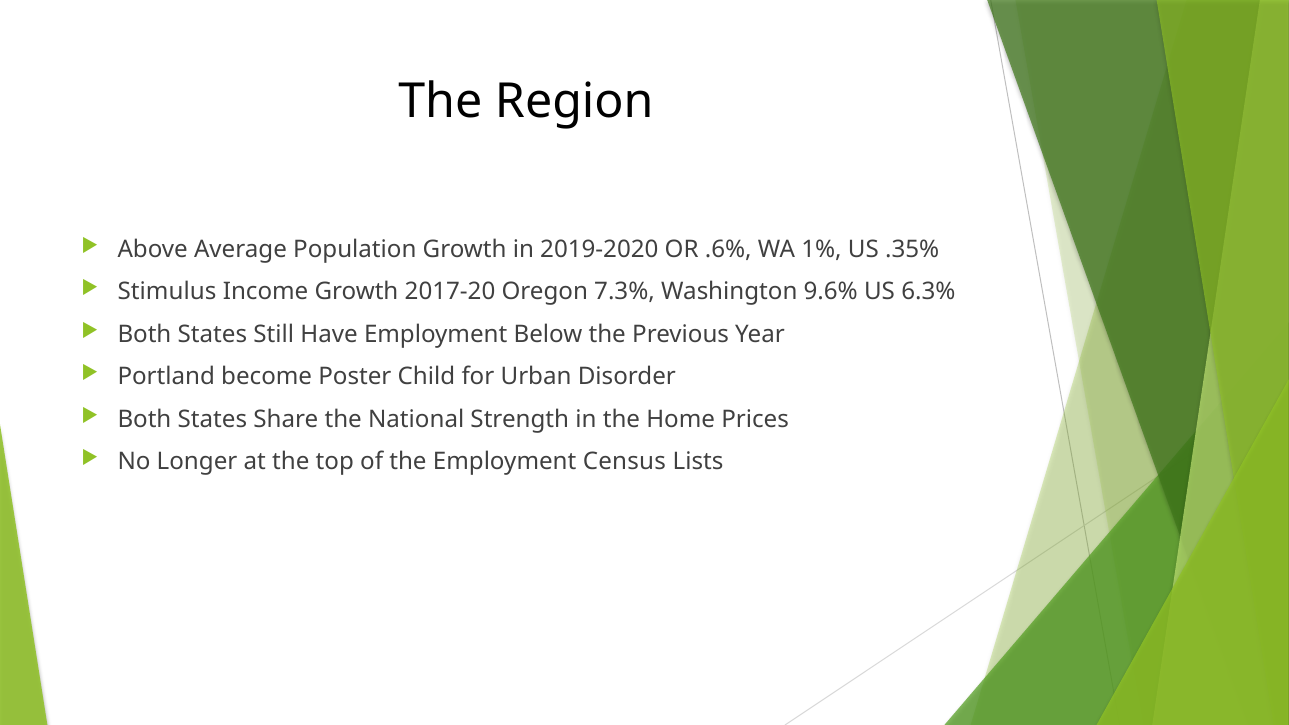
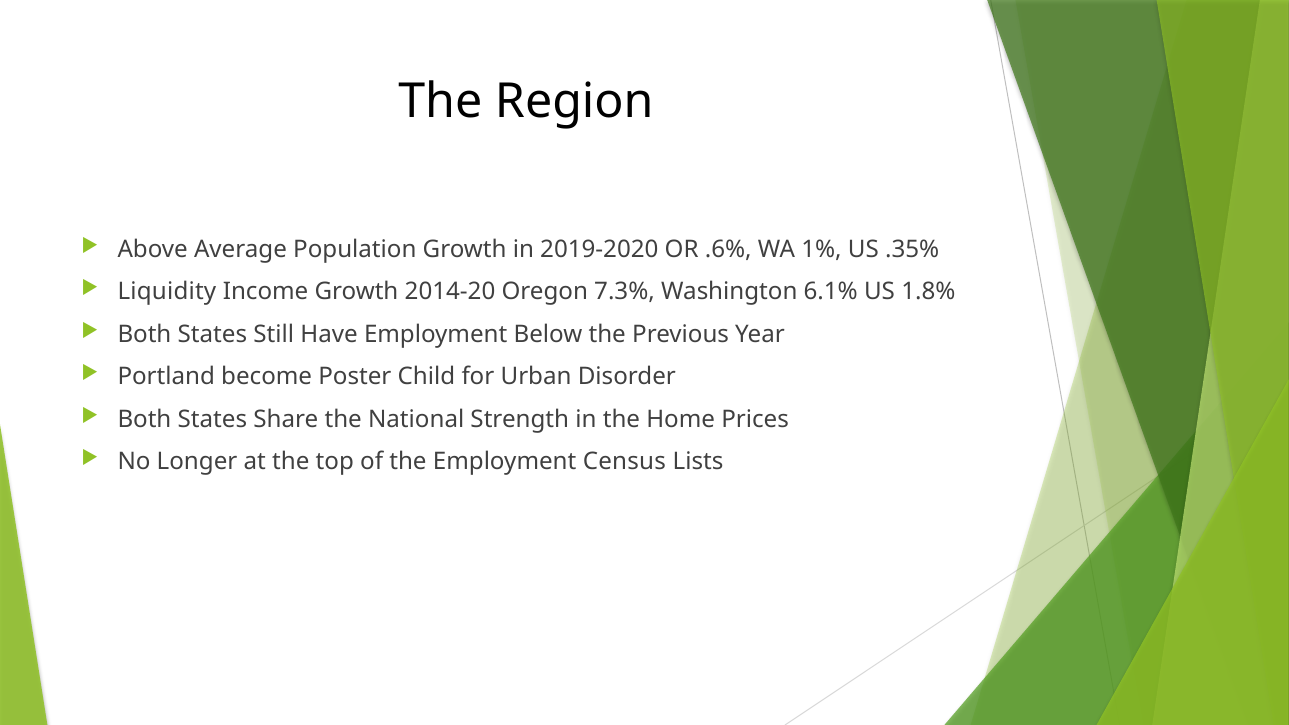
Stimulus: Stimulus -> Liquidity
2017-20: 2017-20 -> 2014-20
9.6%: 9.6% -> 6.1%
6.3%: 6.3% -> 1.8%
